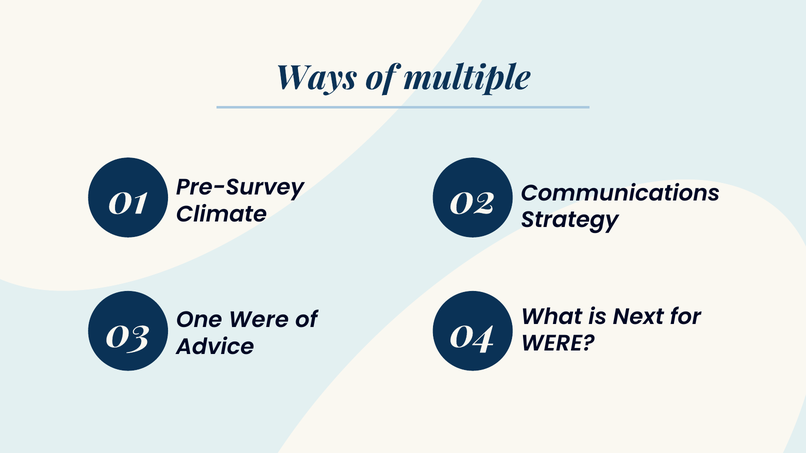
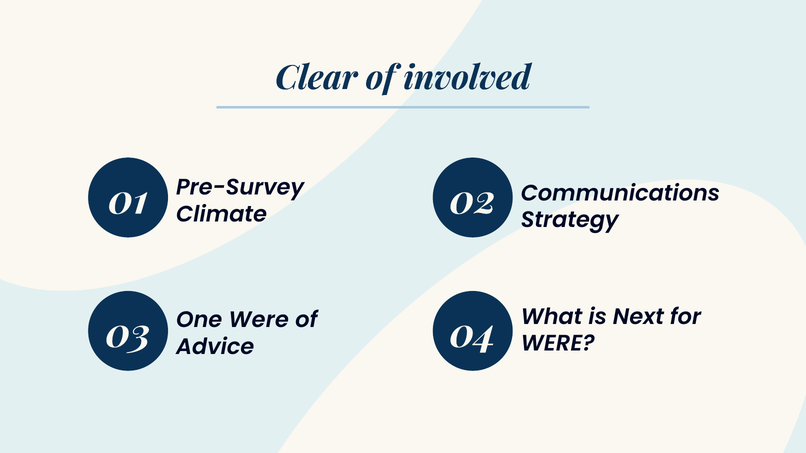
Ways: Ways -> Clear
multiple: multiple -> involved
